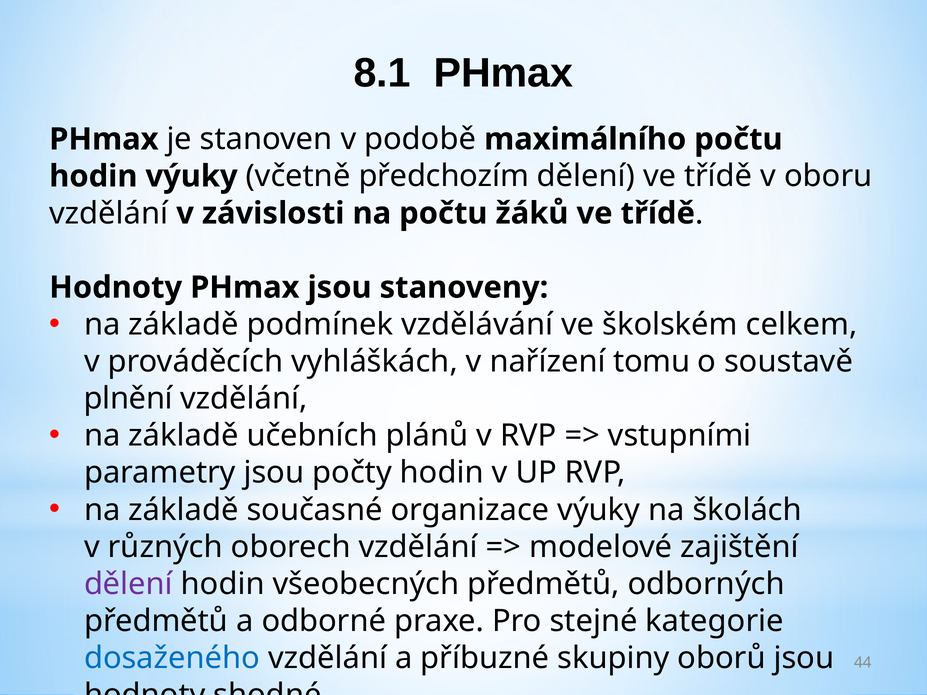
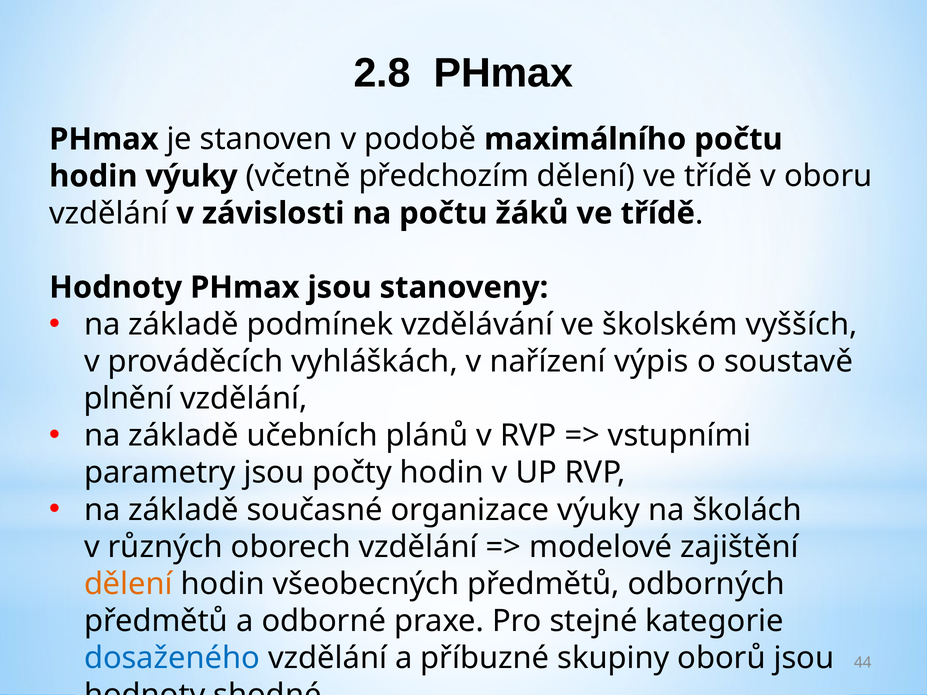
8.1: 8.1 -> 2.8
celkem: celkem -> vyšších
tomu: tomu -> výpis
dělení at (128, 584) colour: purple -> orange
